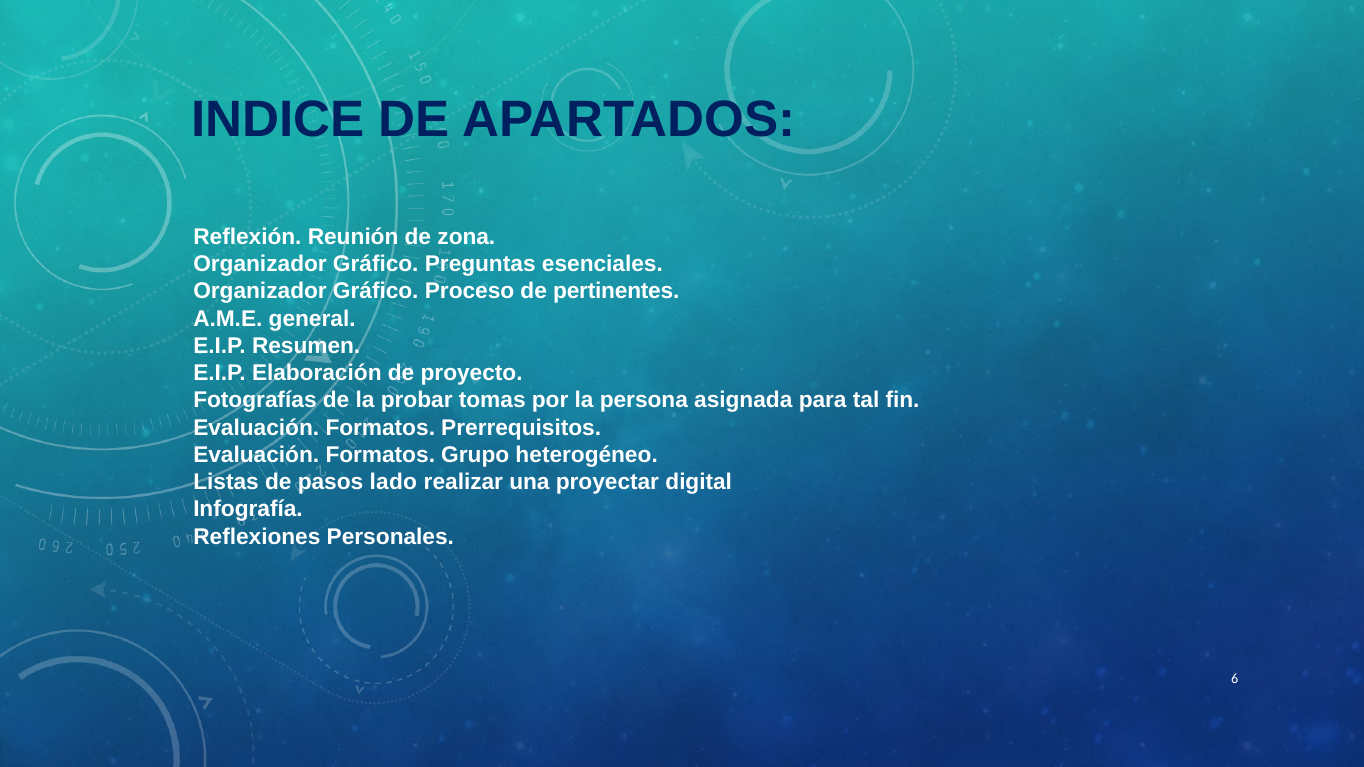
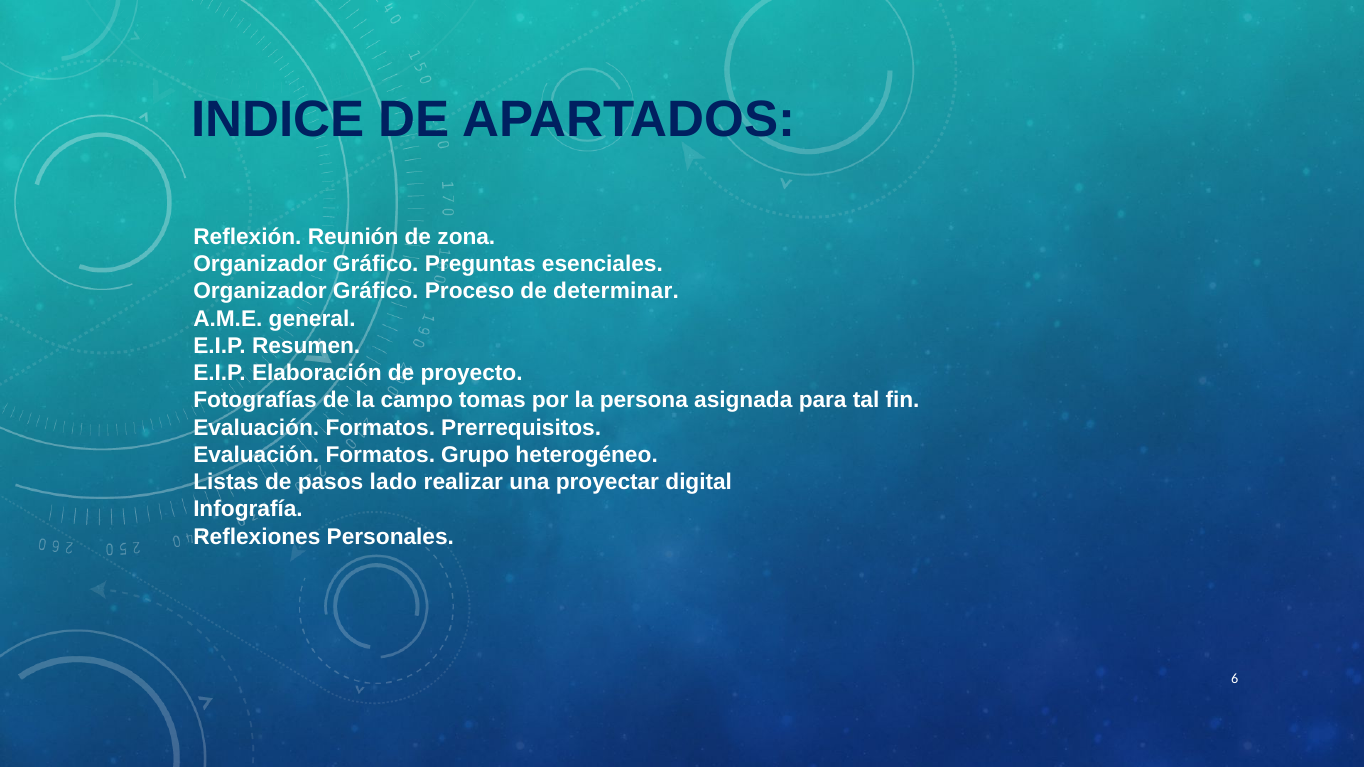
pertinentes: pertinentes -> determinar
probar: probar -> campo
